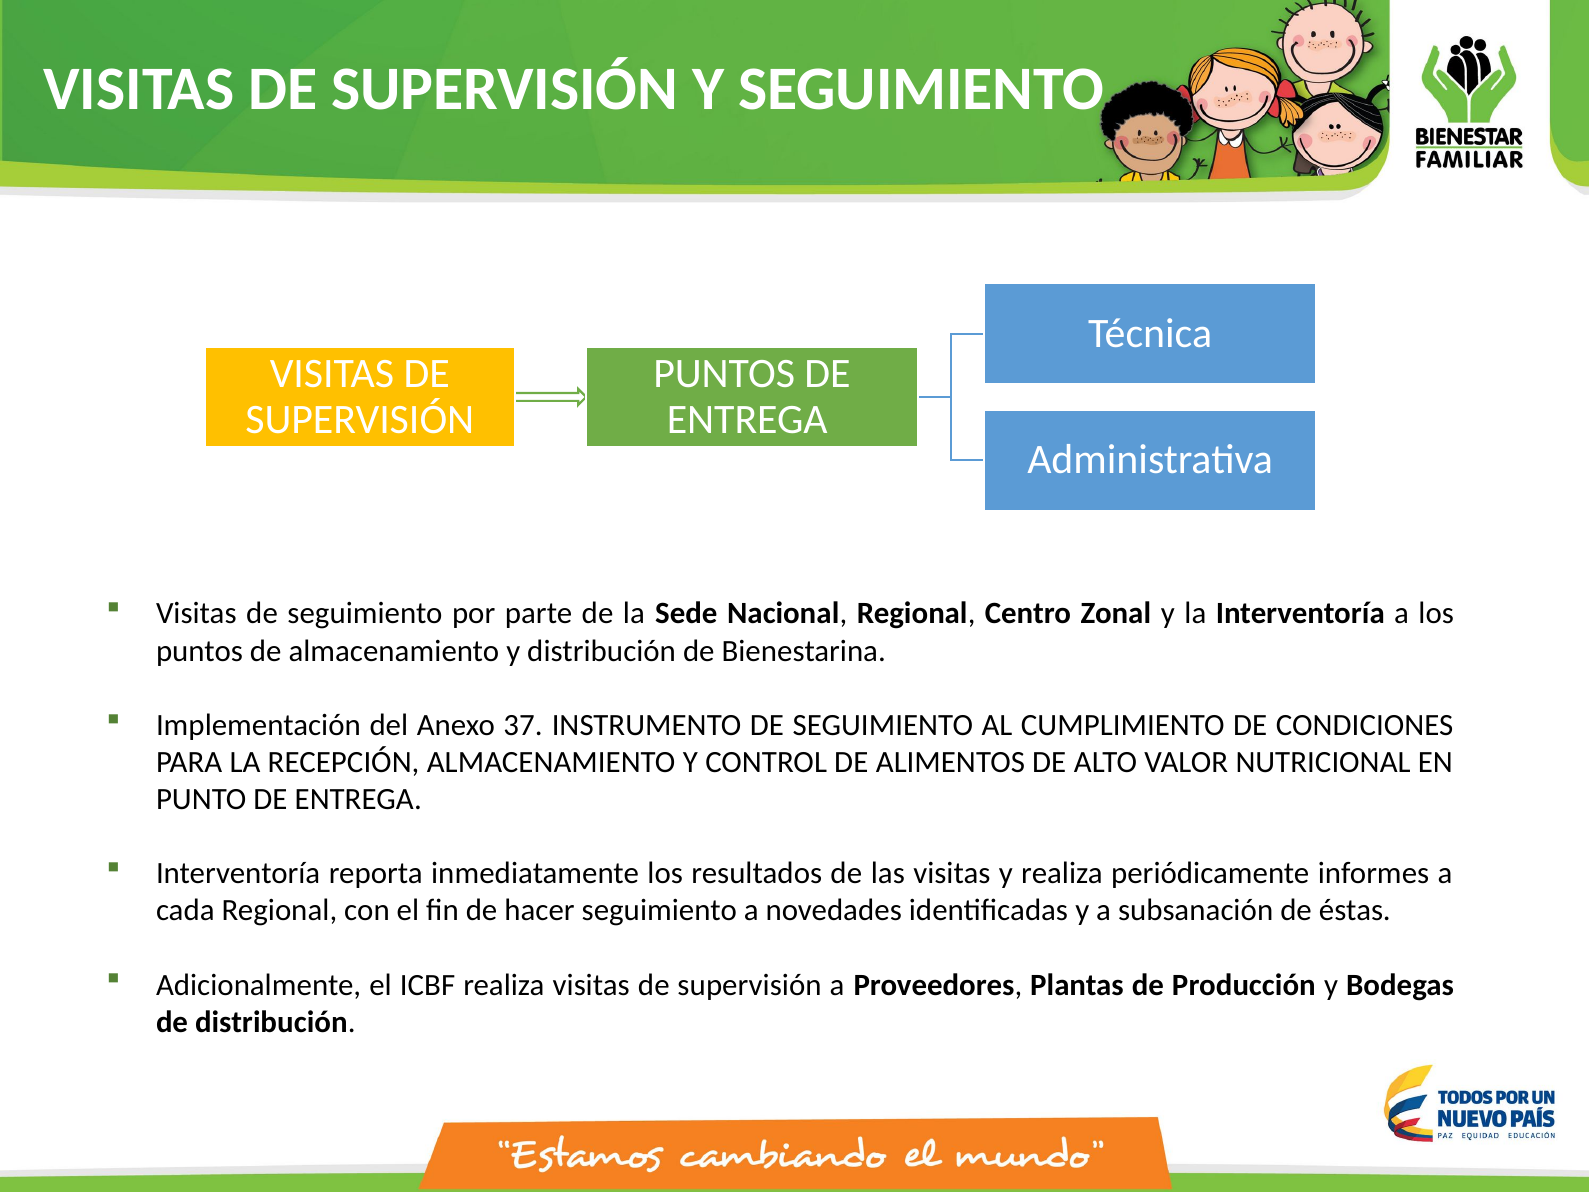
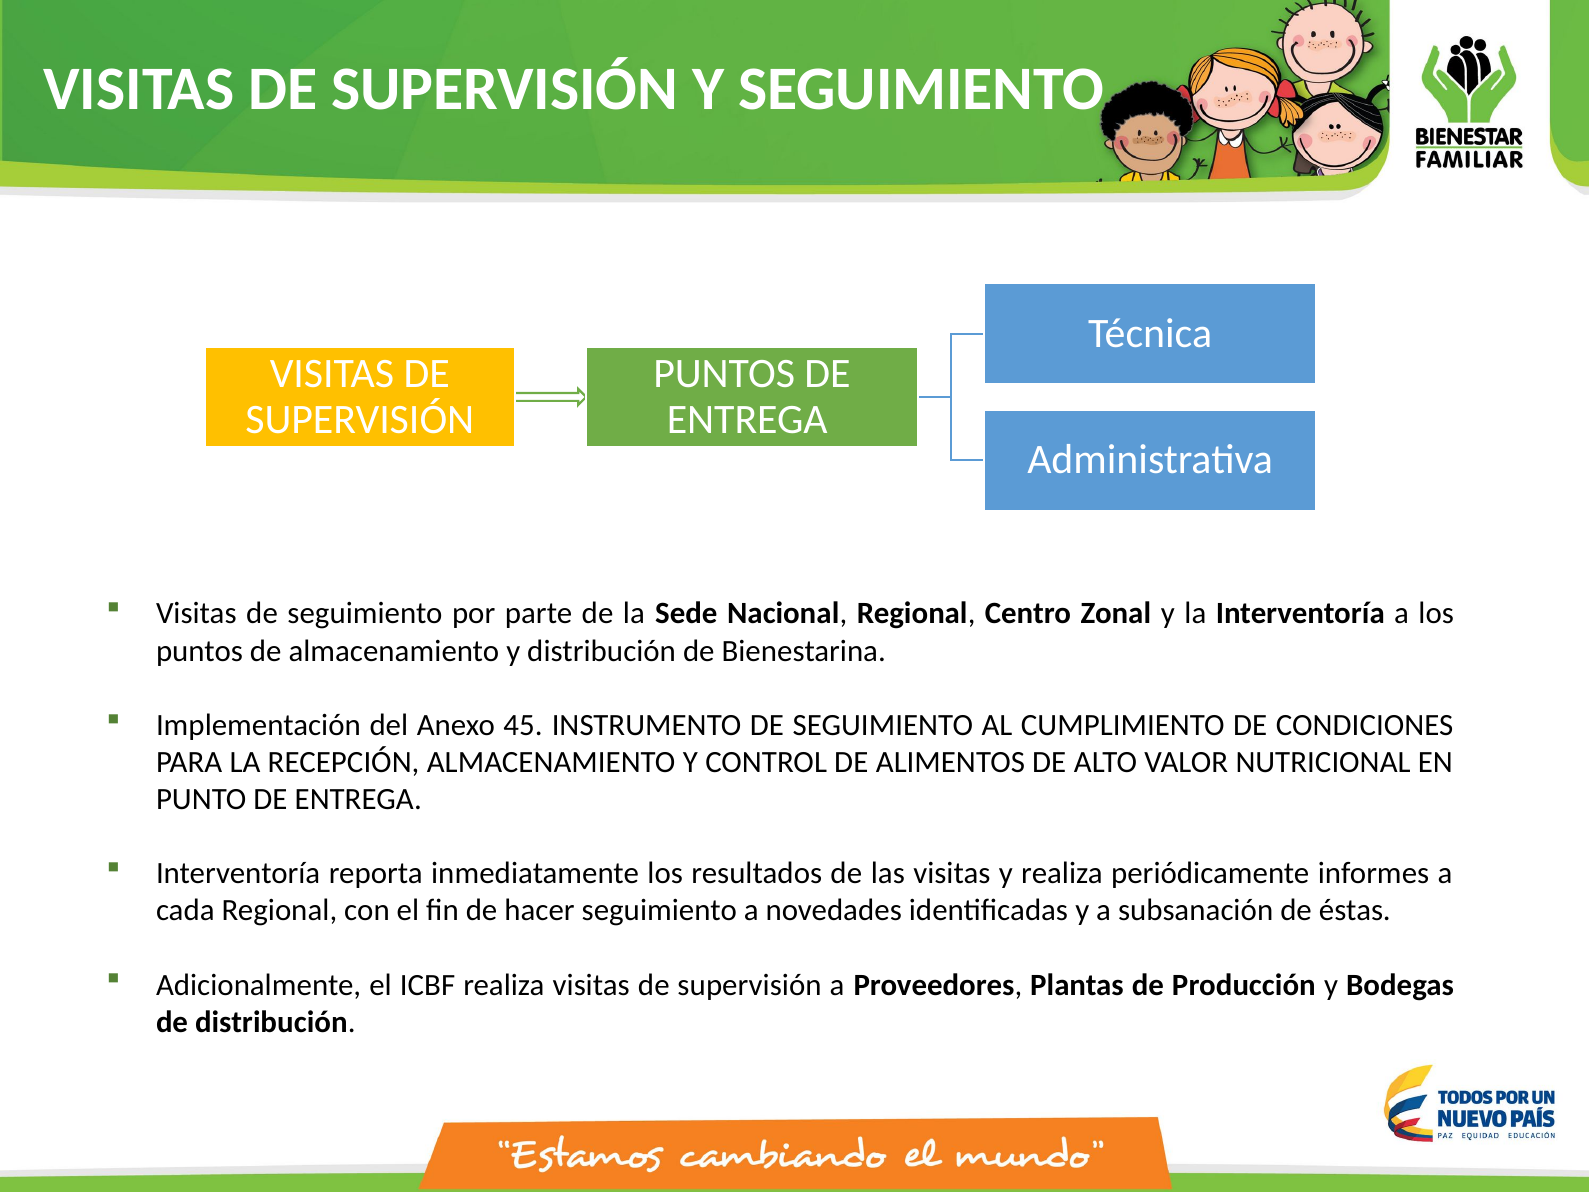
37: 37 -> 45
